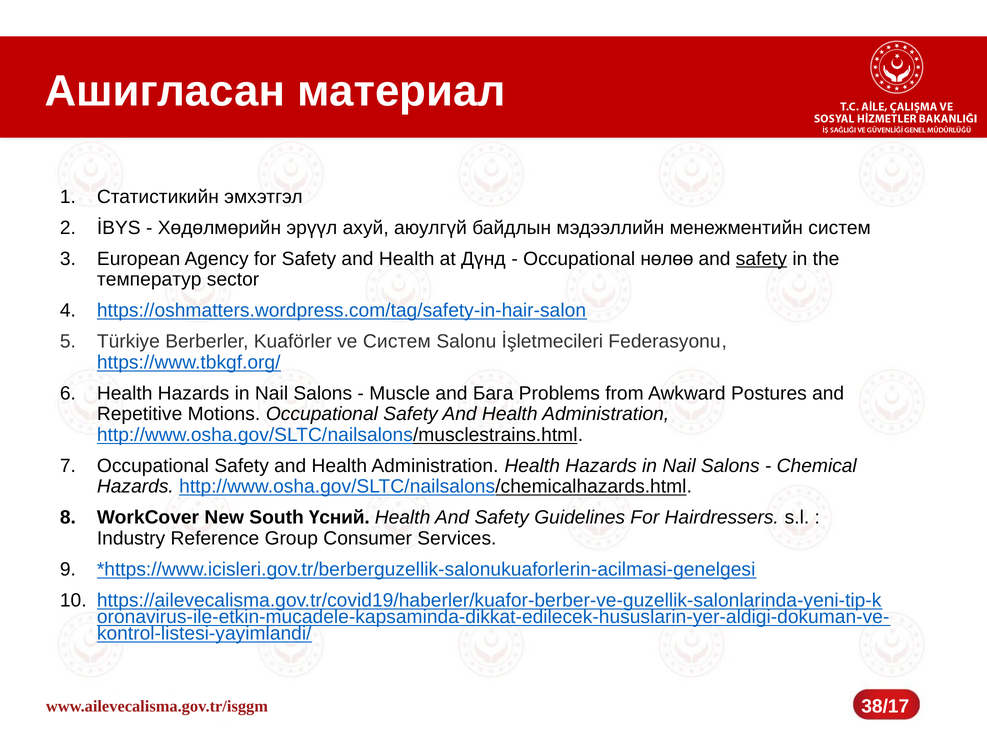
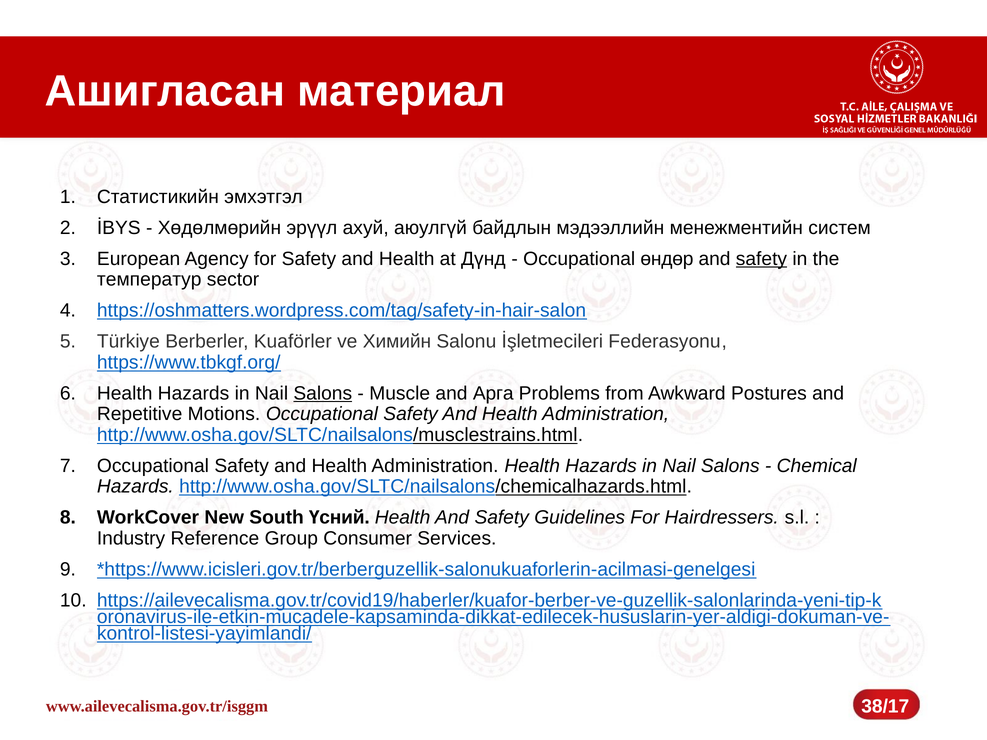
нөлөө: нөлөө -> өндөр
ve Систем: Систем -> Химийн
Salons at (323, 393) underline: none -> present
Бага: Бага -> Арга
